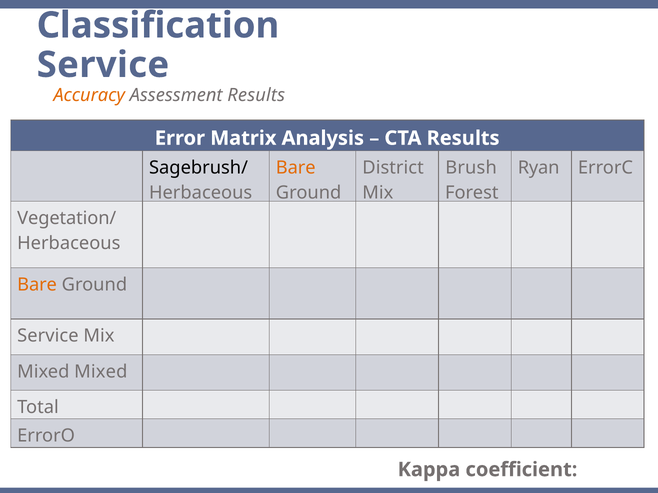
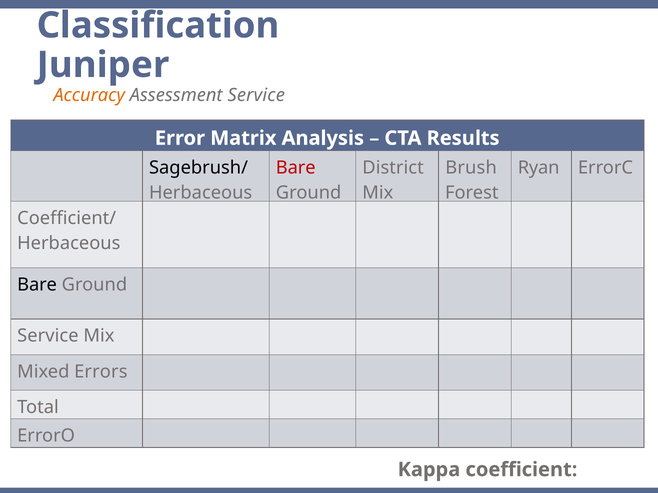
Service at (103, 65): Service -> Juniper
Assessment Results: Results -> Service
Bare at (296, 168) colour: orange -> red
Vegetation/: Vegetation/ -> Coefficient/
Bare at (37, 285) colour: orange -> black
Mixed Mixed: Mixed -> Errors
